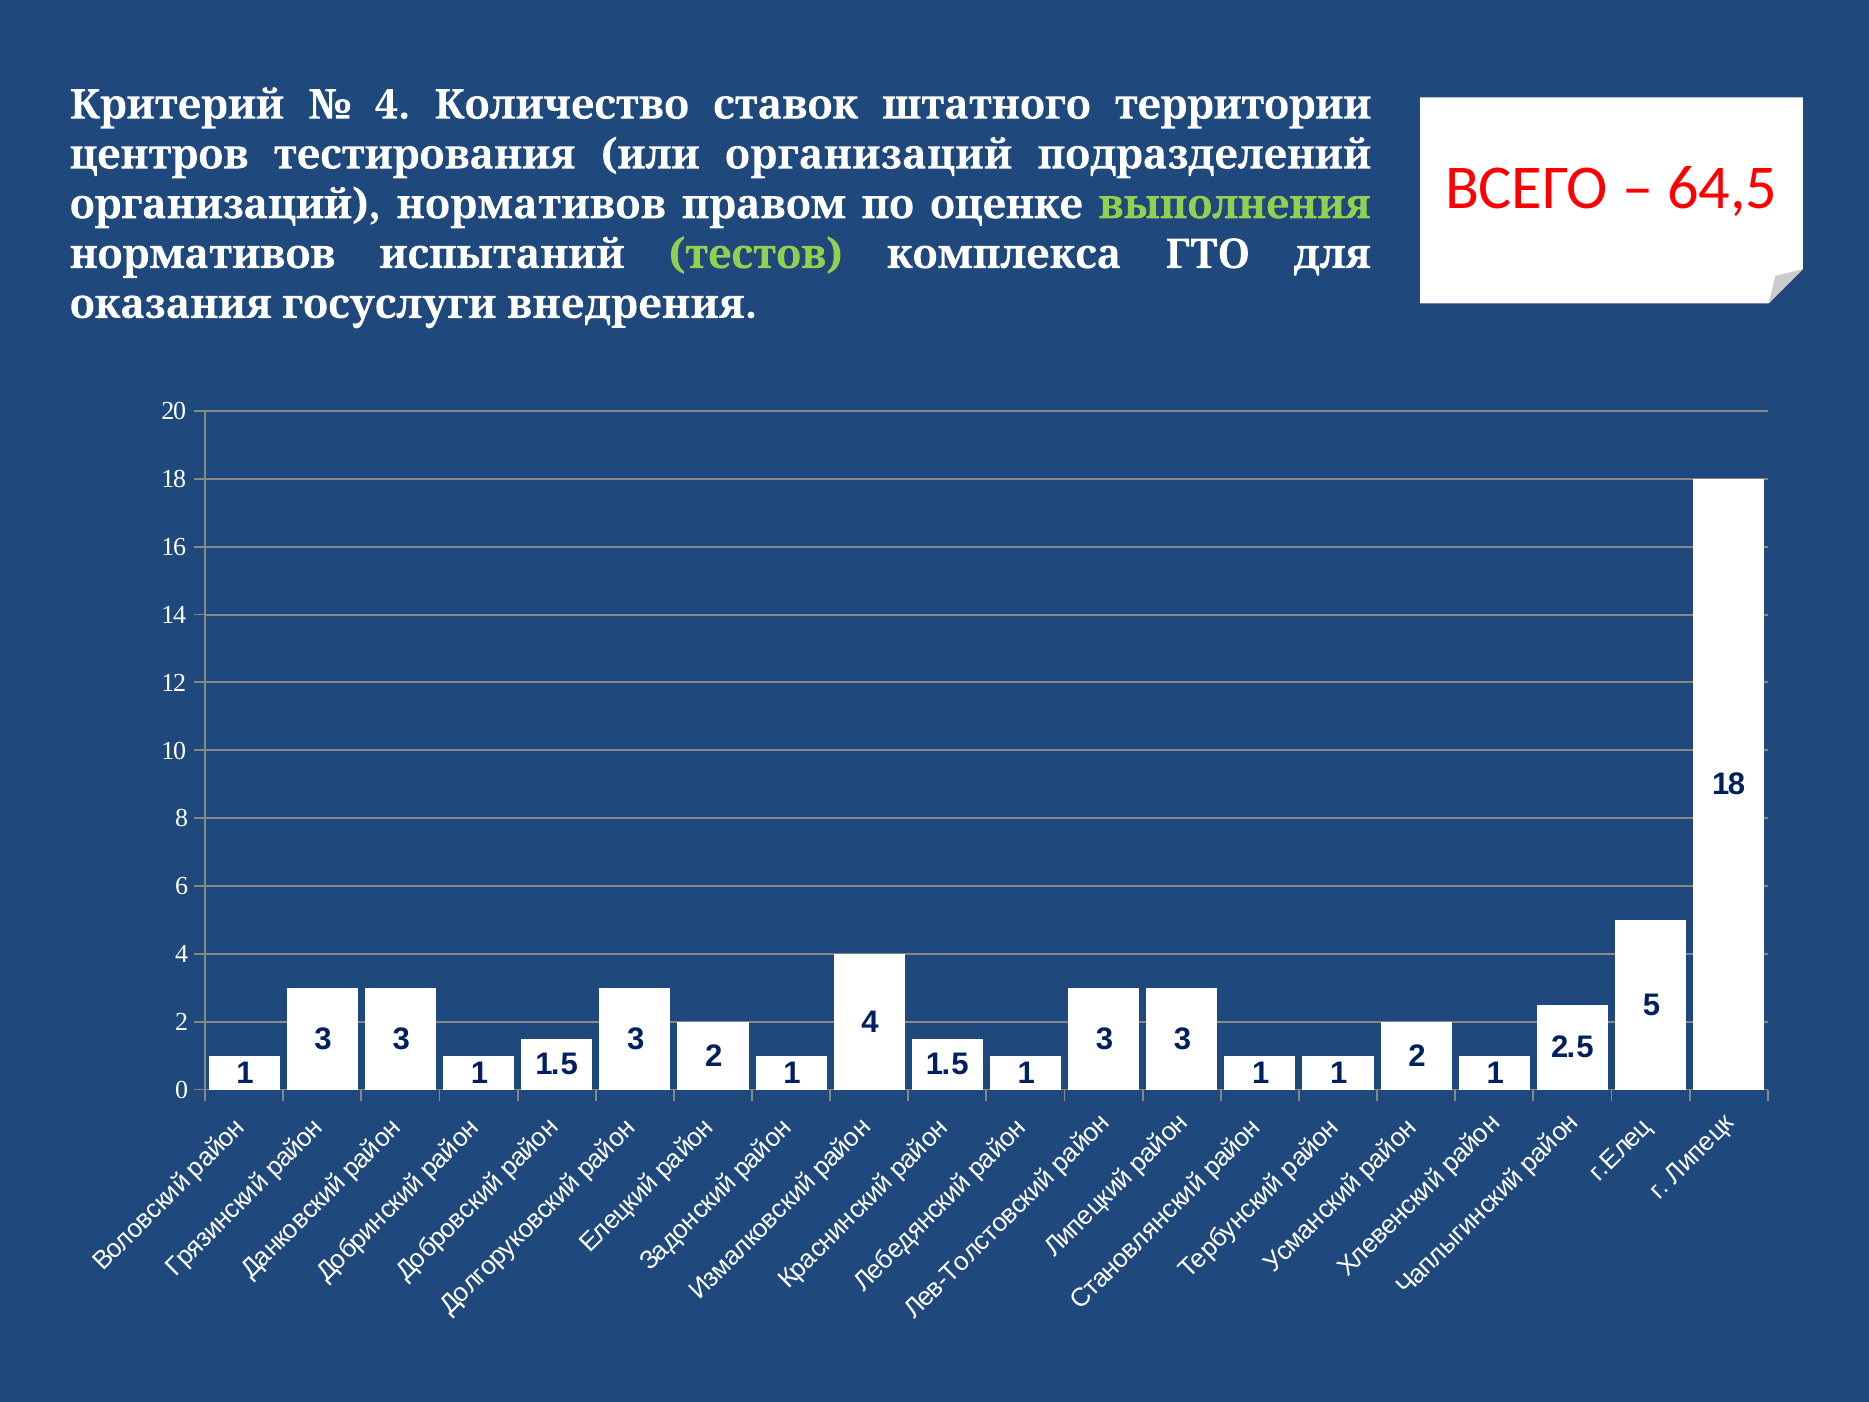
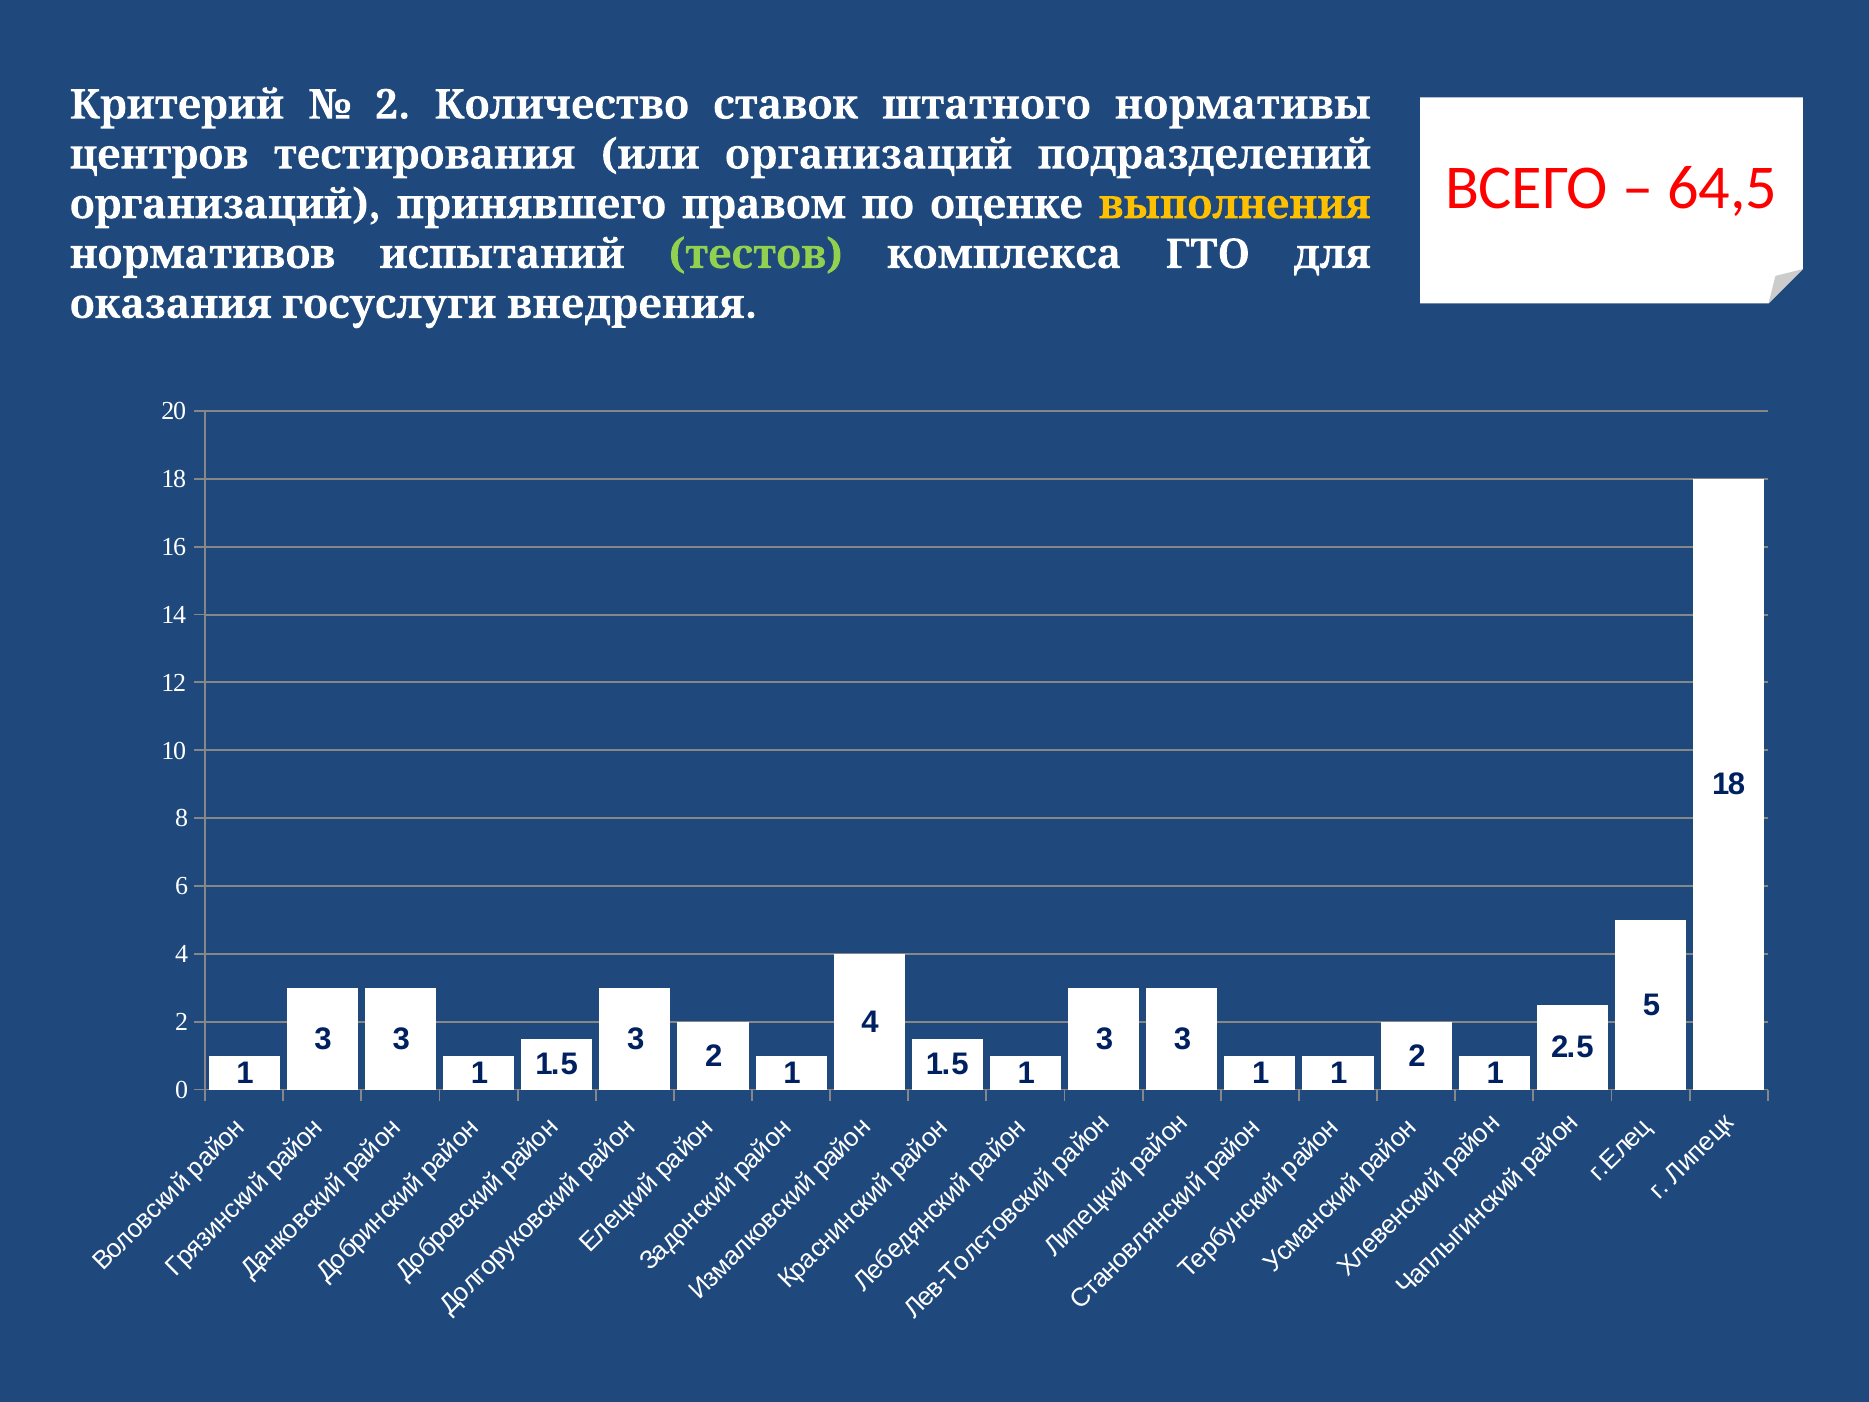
4 at (393, 105): 4 -> 2
территории: территории -> нормативы
организаций нормативов: нормативов -> принявшего
выполнения colour: light green -> yellow
